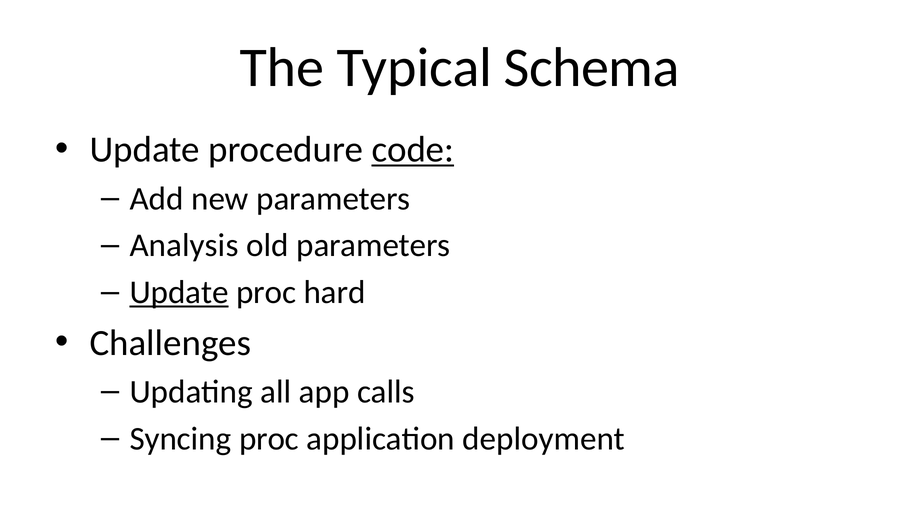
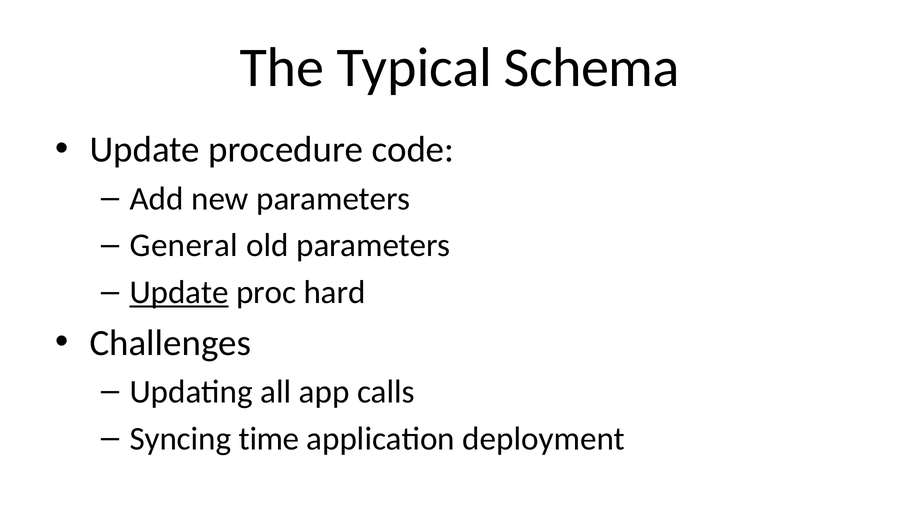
code underline: present -> none
Analysis: Analysis -> General
Syncing proc: proc -> time
